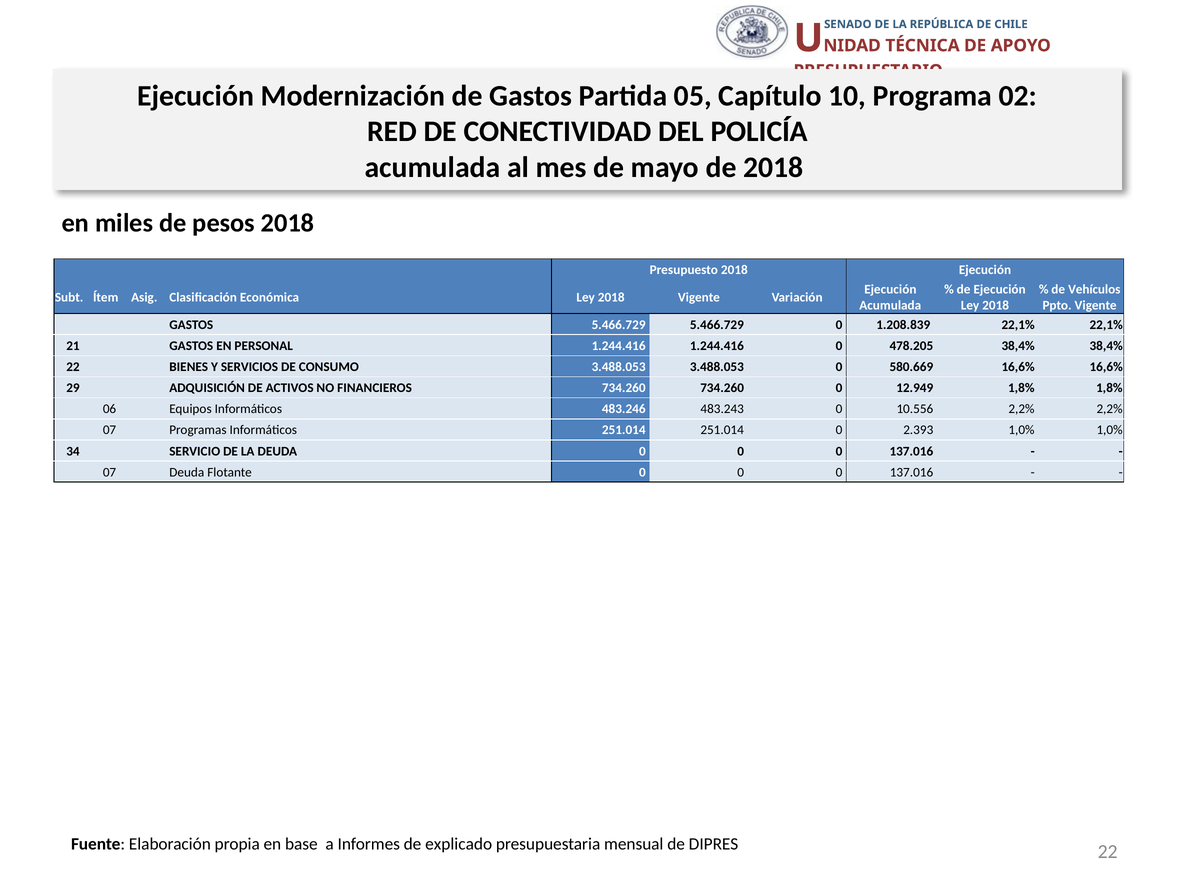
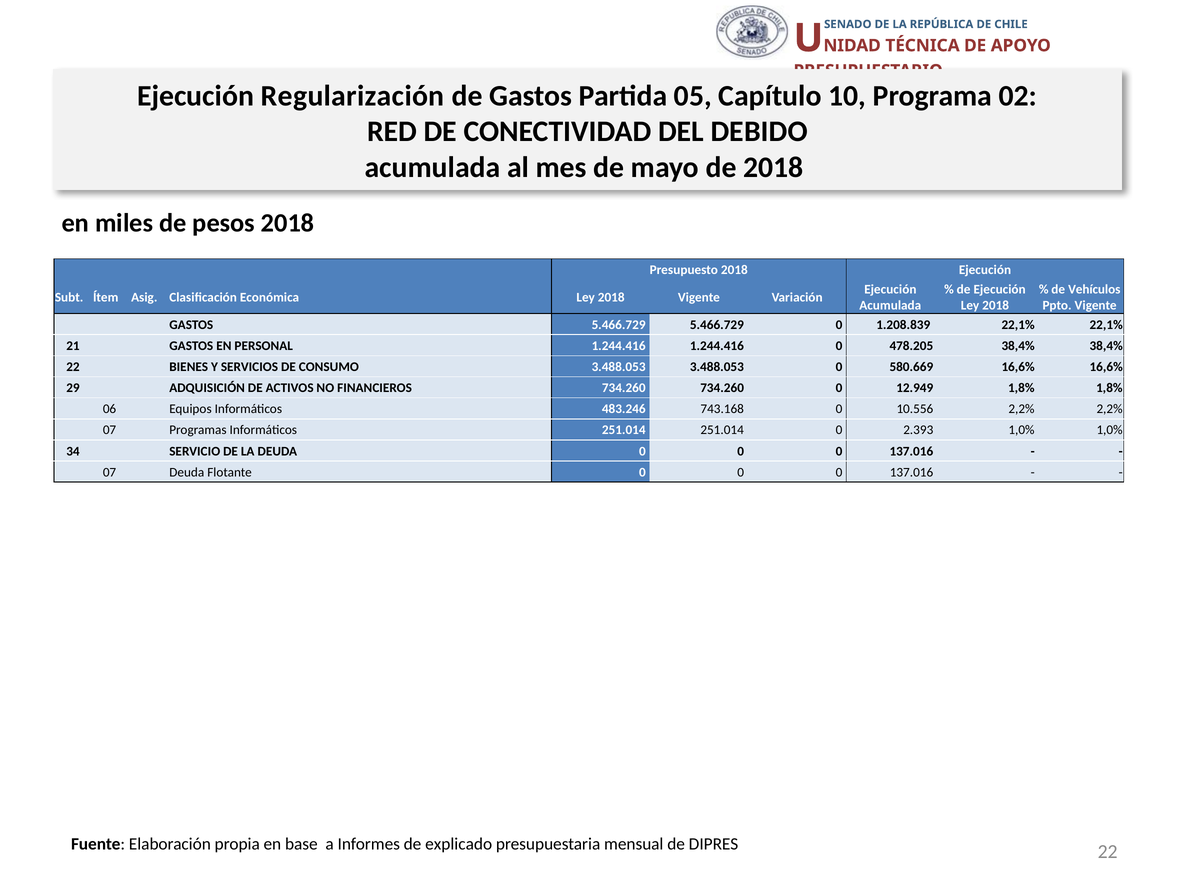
Modernización: Modernización -> Regularización
POLICÍA: POLICÍA -> DEBIDO
483.243: 483.243 -> 743.168
